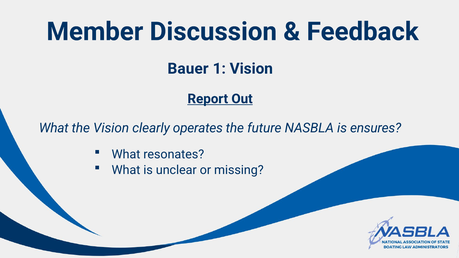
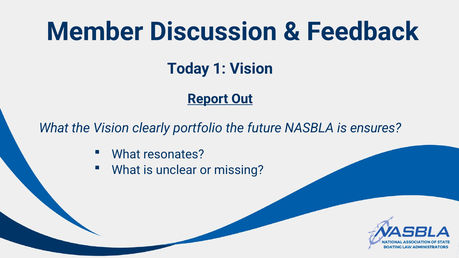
Bauer: Bauer -> Today
operates: operates -> portfolio
